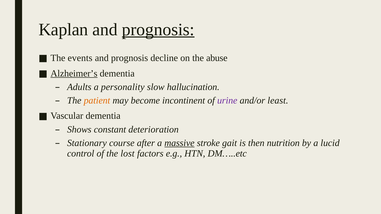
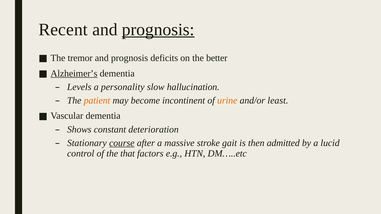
Kaplan: Kaplan -> Recent
events: events -> tremor
decline: decline -> deficits
abuse: abuse -> better
Adults: Adults -> Levels
urine colour: purple -> orange
course underline: none -> present
massive underline: present -> none
nutrition: nutrition -> admitted
lost: lost -> that
